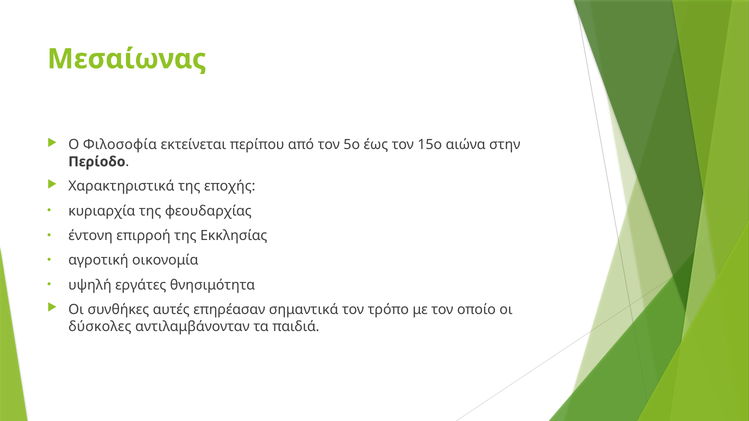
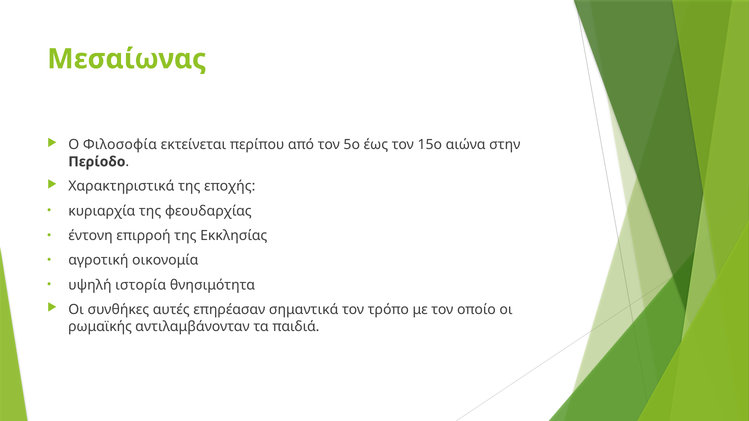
εργάτες: εργάτες -> ιστορία
δύσκολες: δύσκολες -> ρωμαϊκής
